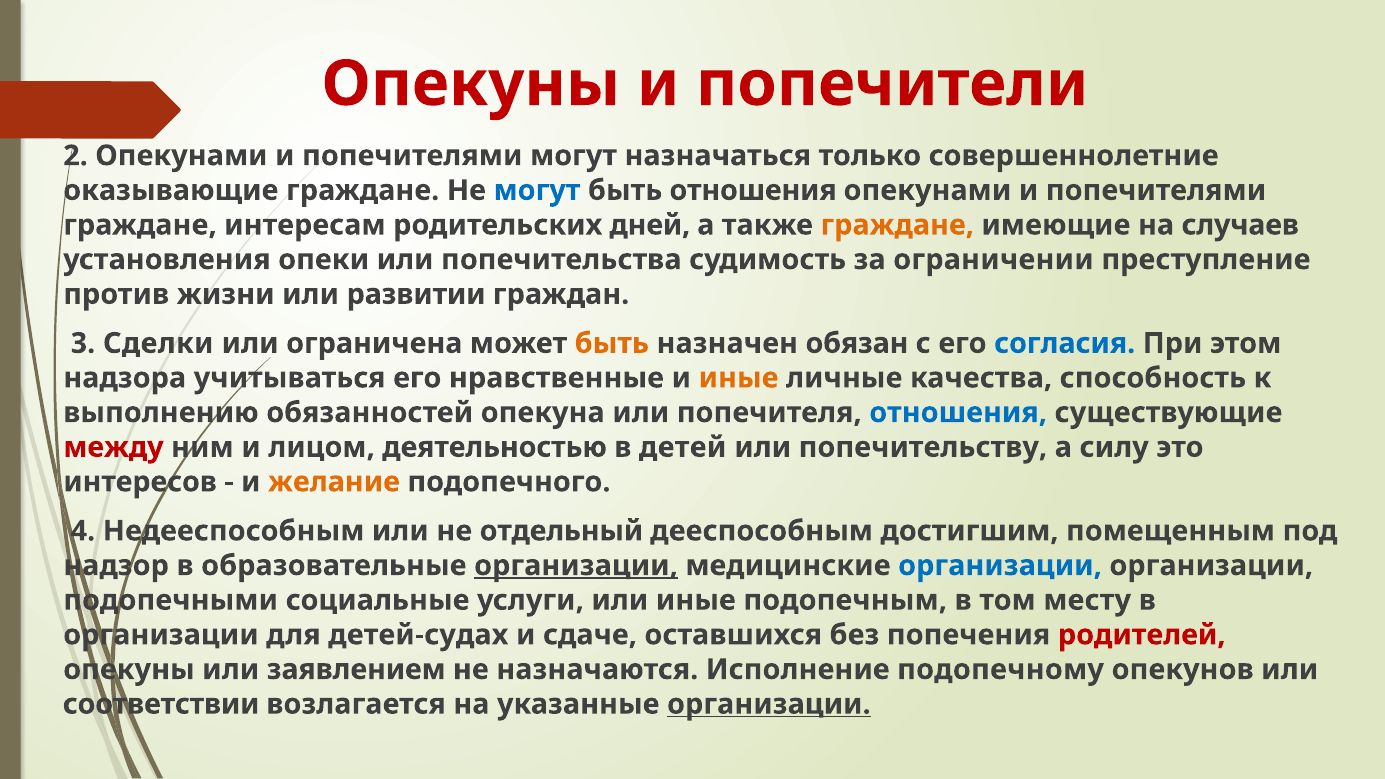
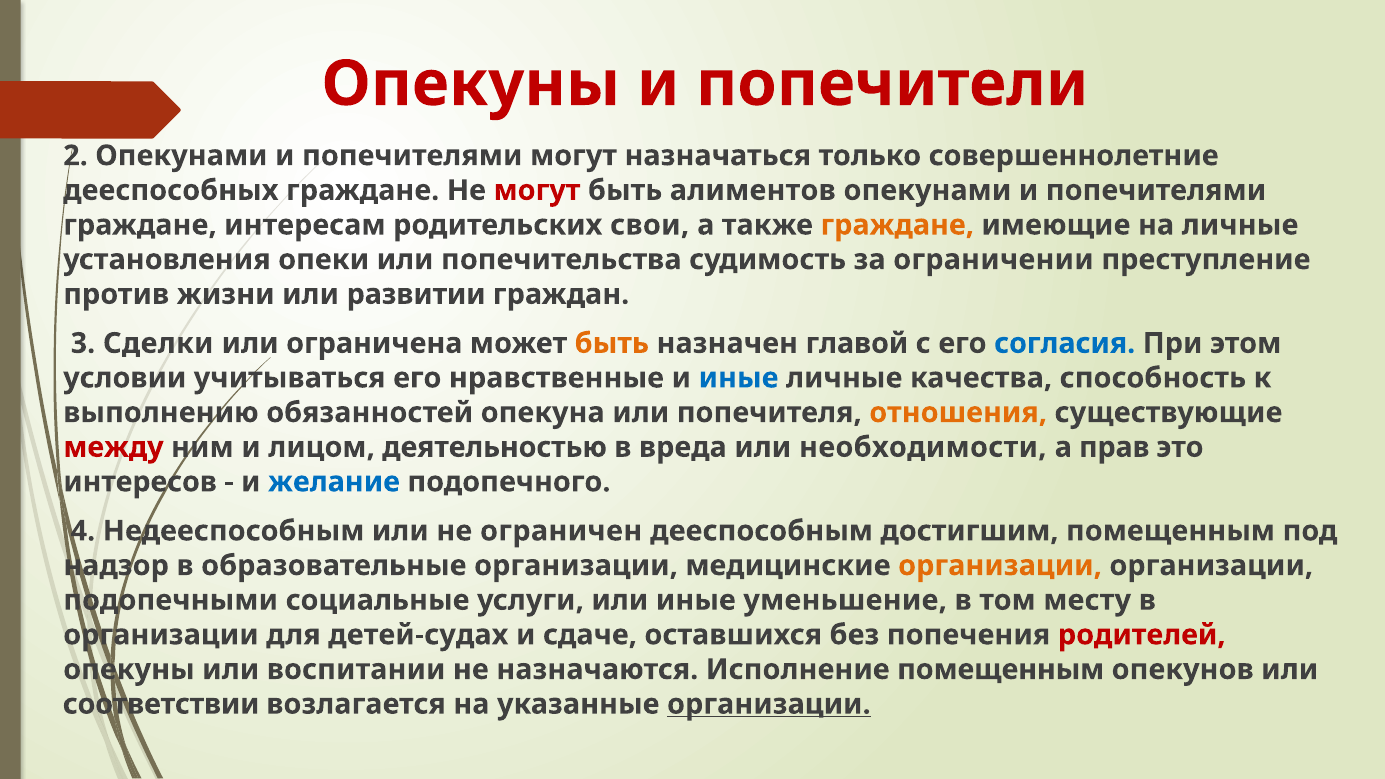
оказывающие: оказывающие -> дееспособных
могут at (537, 190) colour: blue -> red
быть отношения: отношения -> алиментов
дней: дней -> свои
на случаев: случаев -> личные
обязан: обязан -> главой
надзора: надзора -> условии
иные at (739, 378) colour: orange -> blue
отношения at (958, 413) colour: blue -> orange
детей: детей -> вреда
попечительству: попечительству -> необходимости
силу: силу -> прав
желание colour: orange -> blue
отдельный: отдельный -> ограничен
организации at (576, 566) underline: present -> none
организации at (1000, 566) colour: blue -> orange
подопечным: подопечным -> уменьшение
заявлением: заявлением -> воспитании
Исполнение подопечному: подопечному -> помещенным
